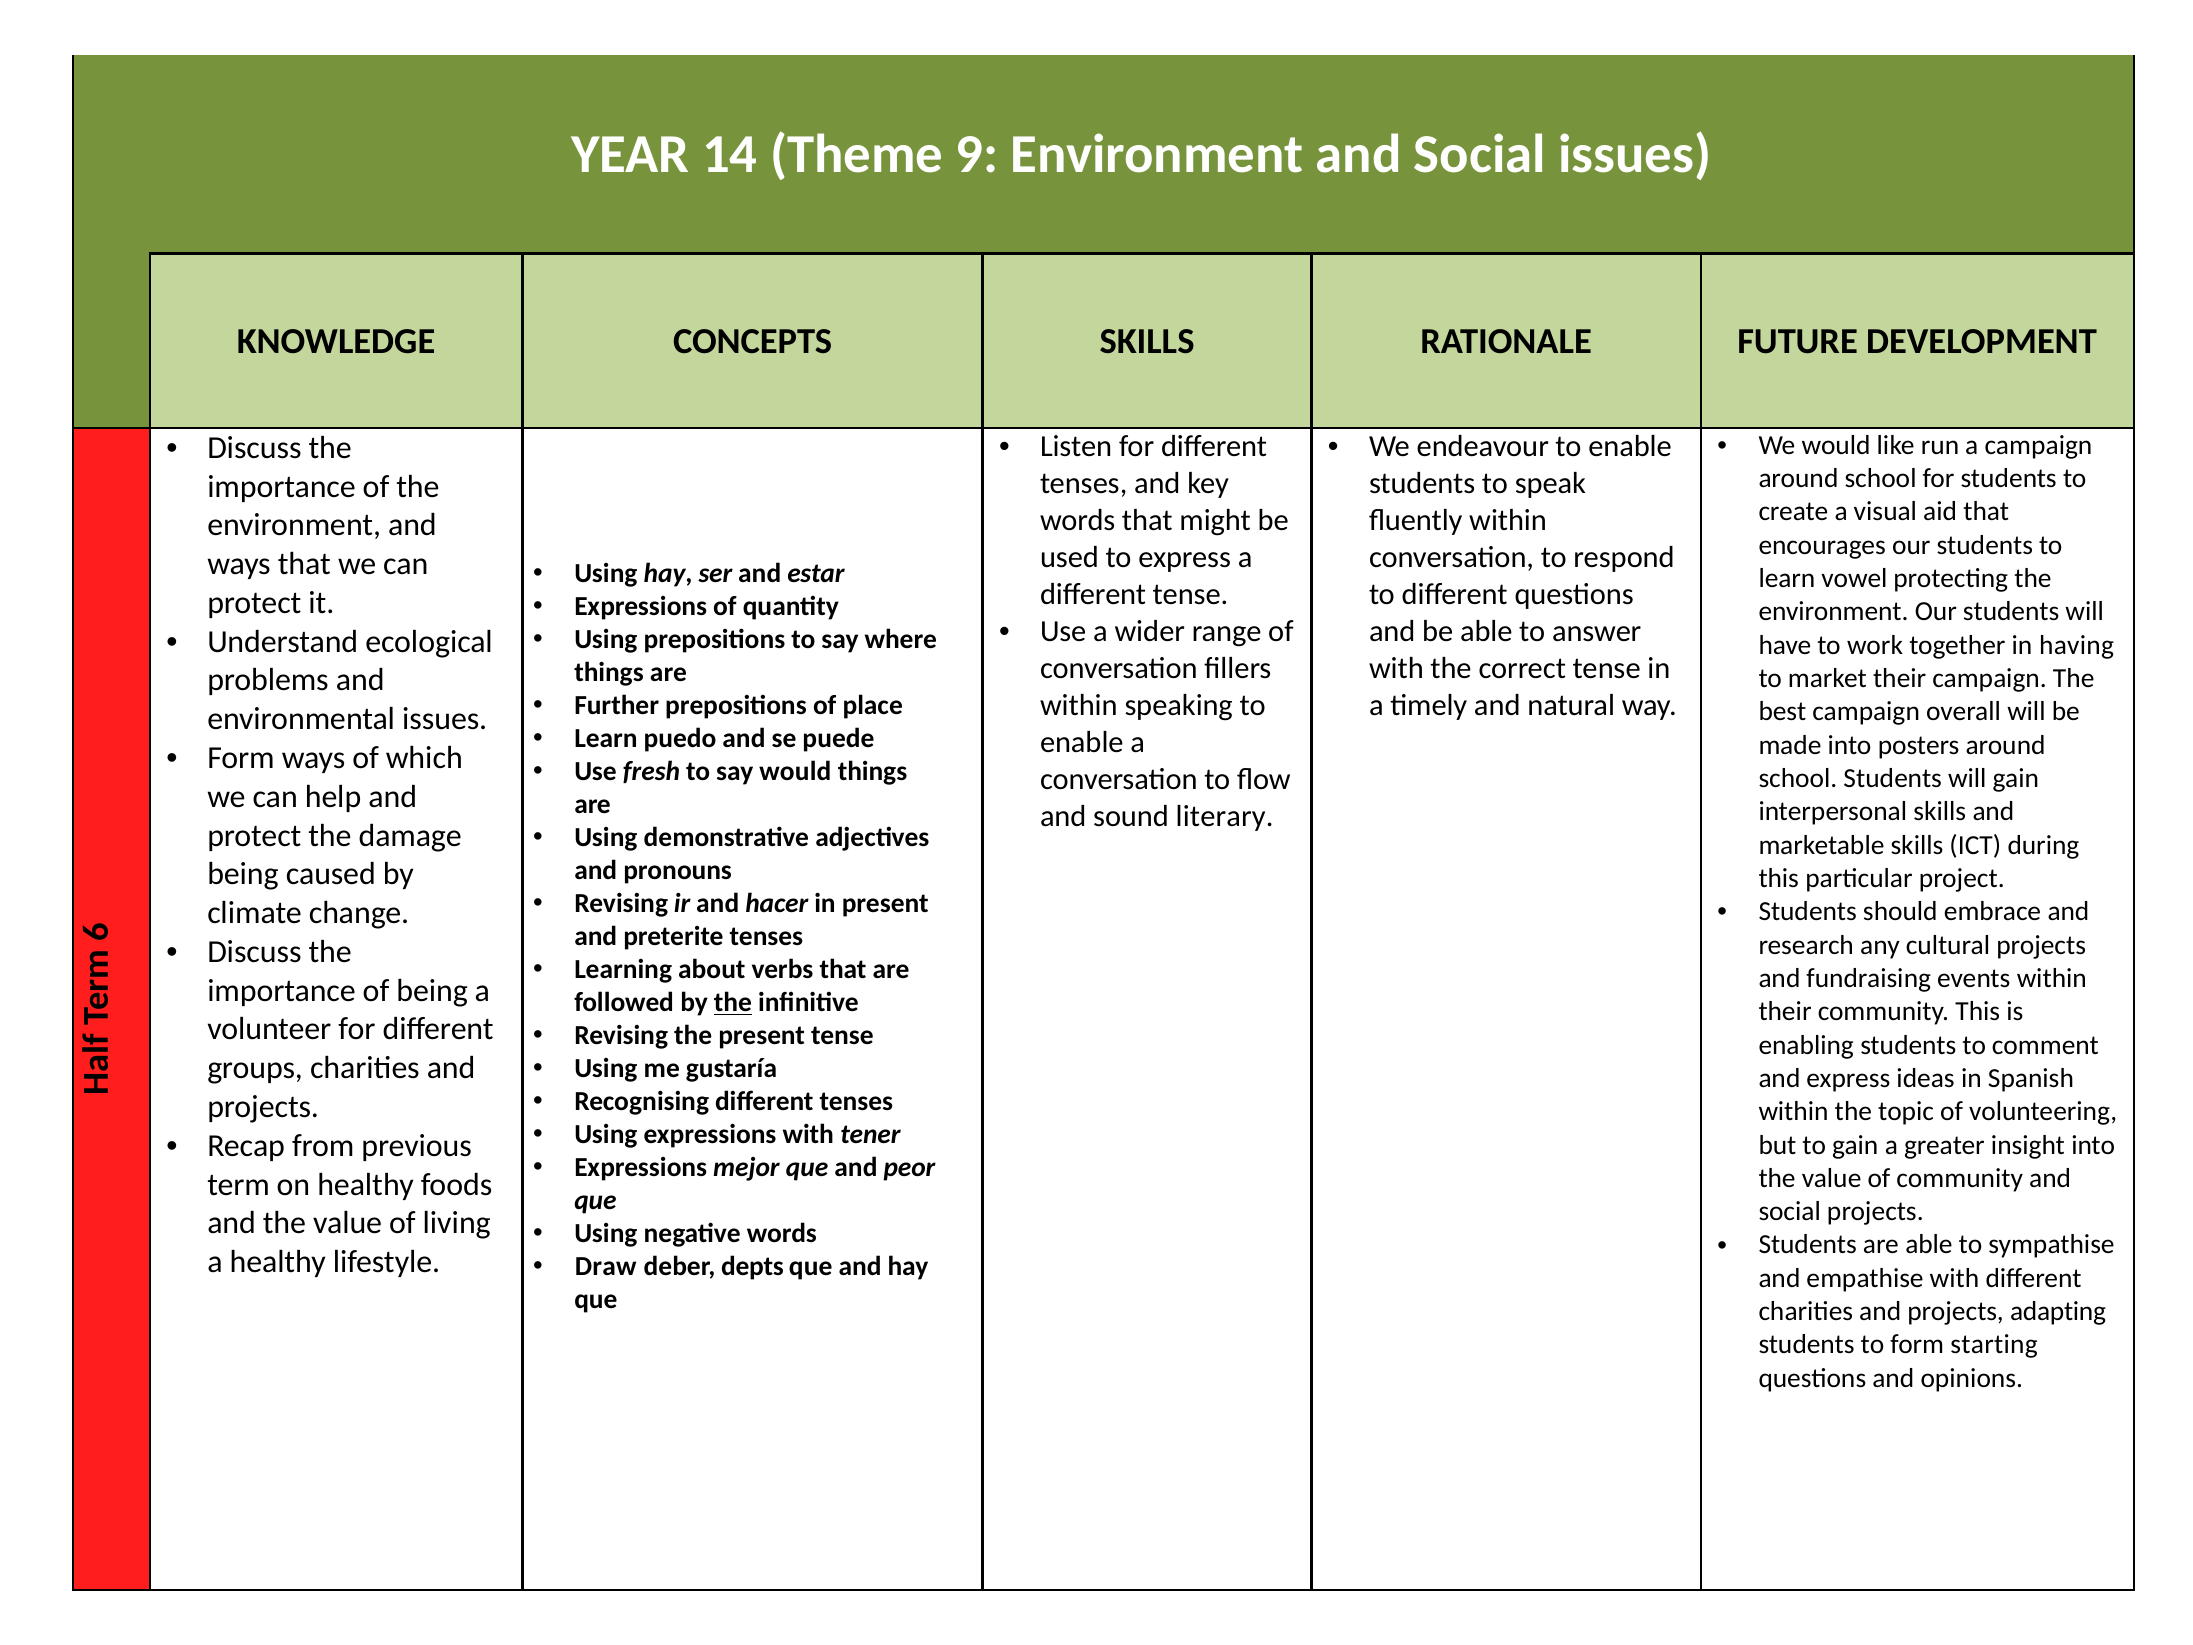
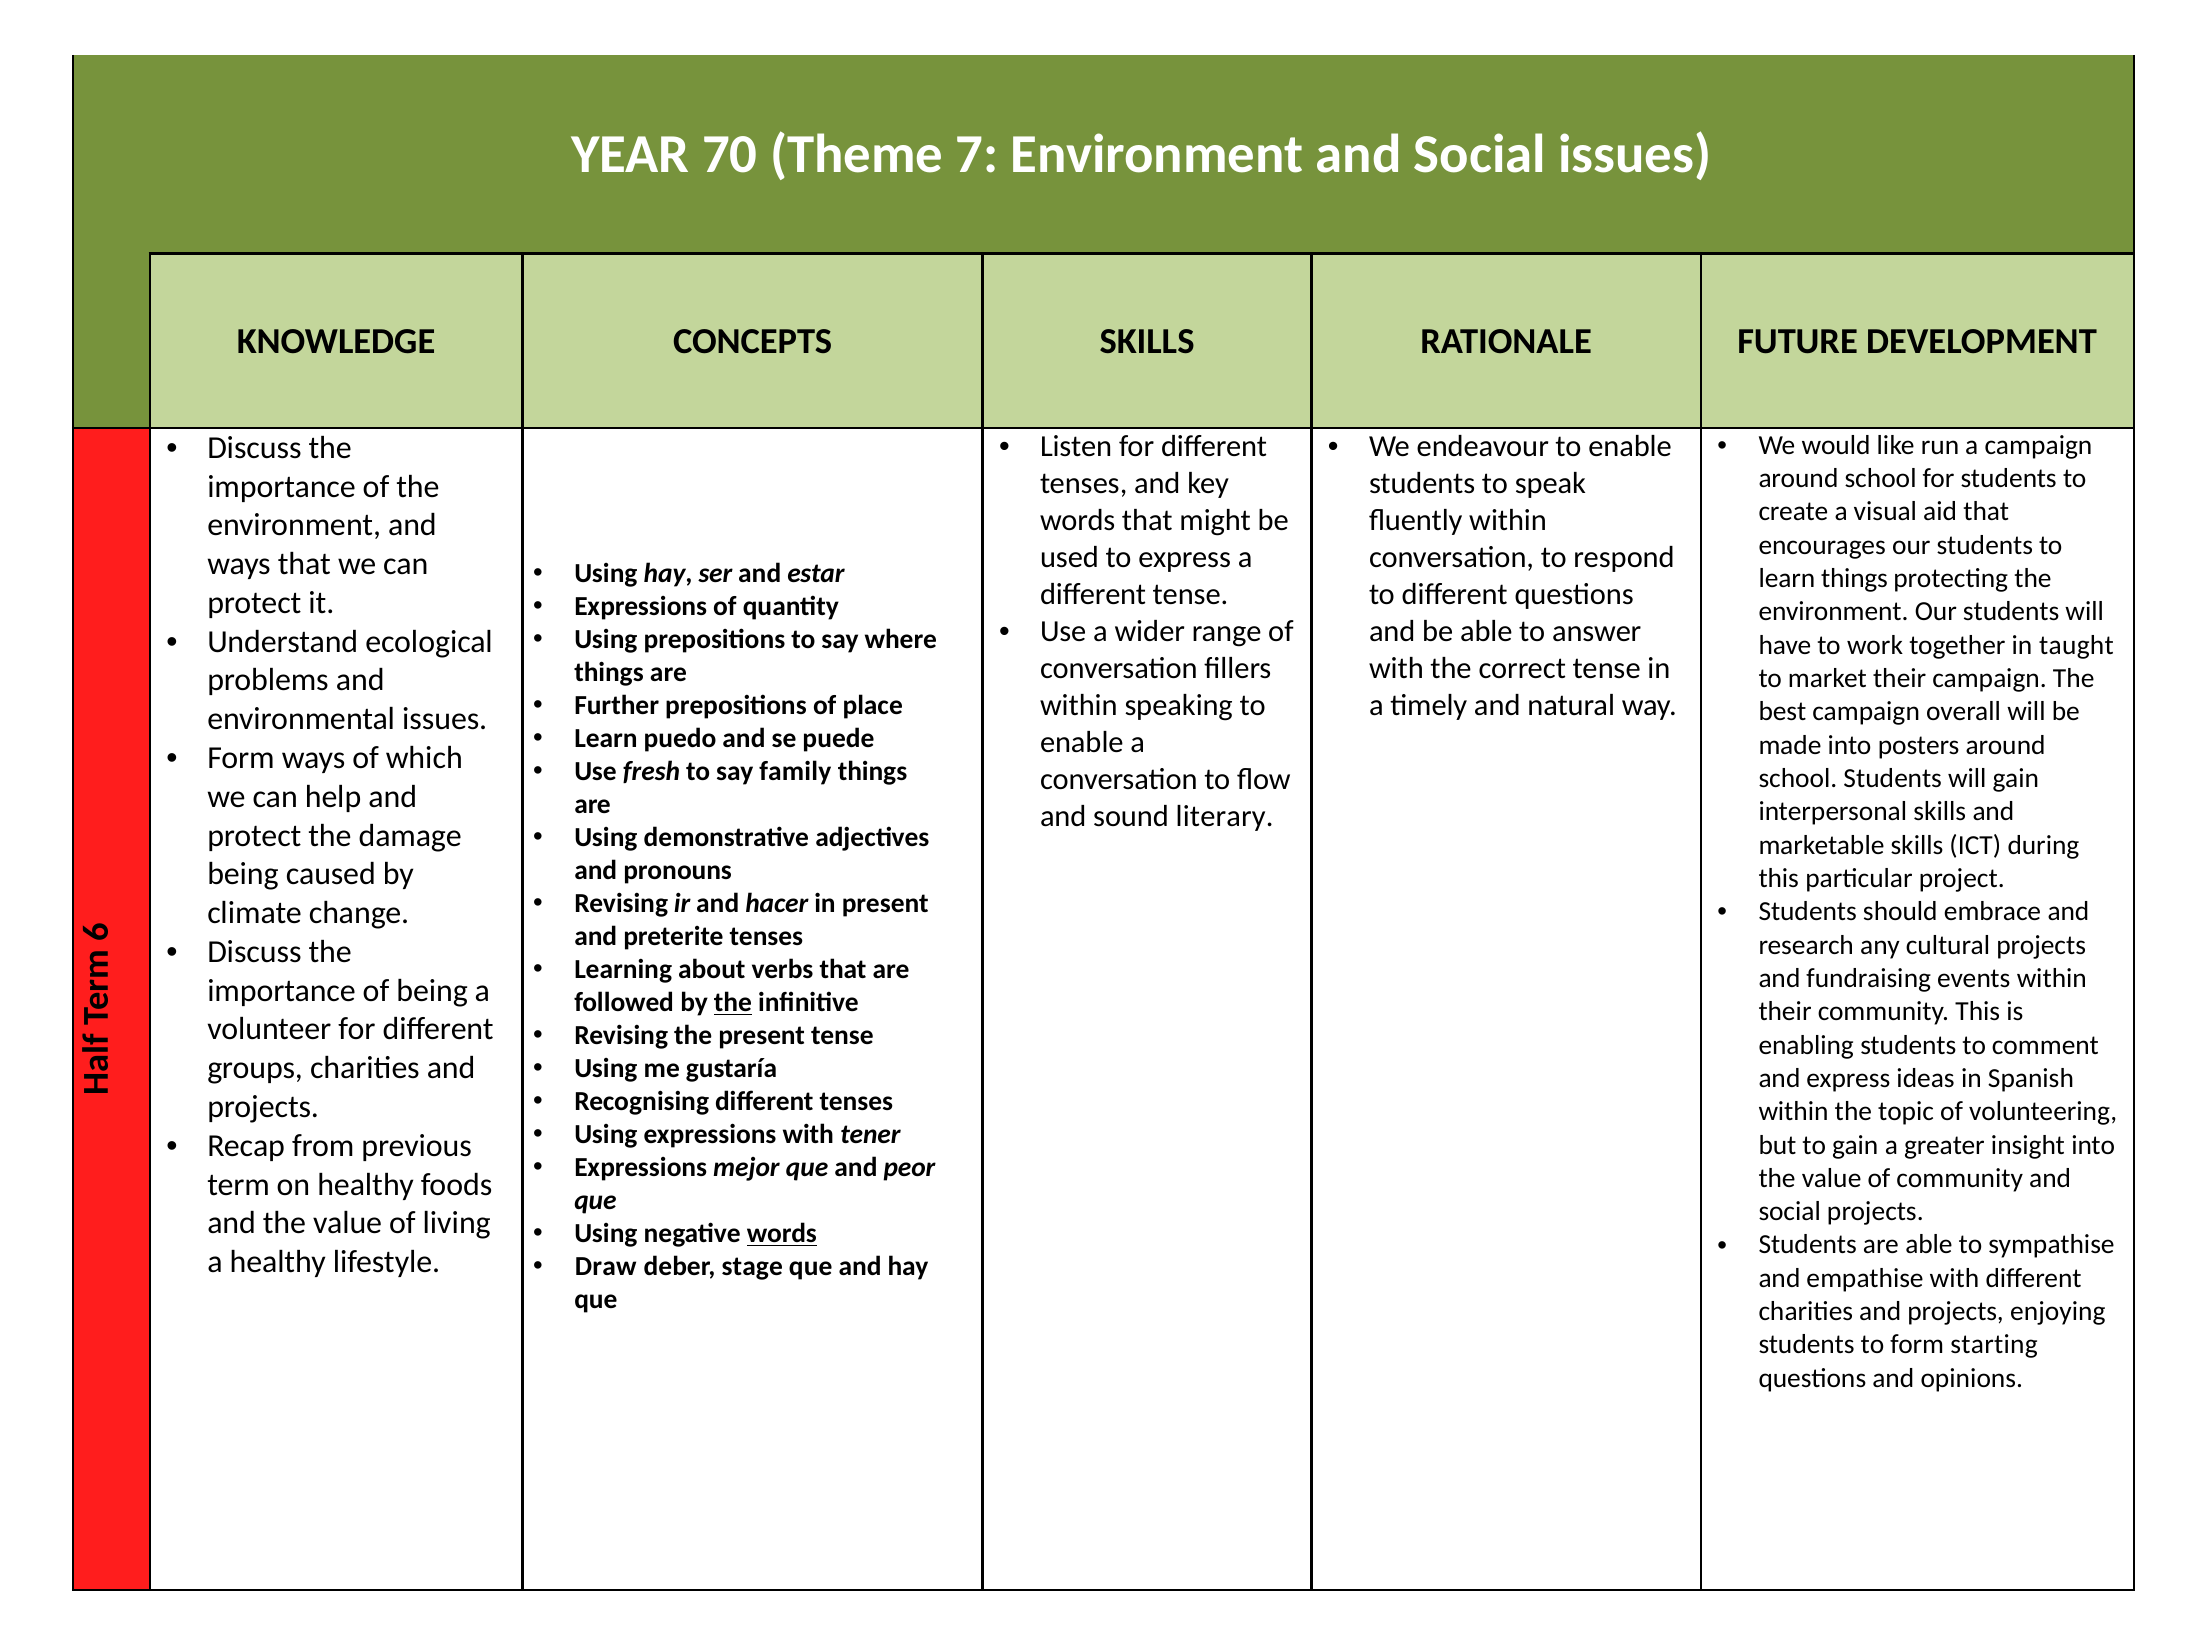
14: 14 -> 70
9: 9 -> 7
learn vowel: vowel -> things
having: having -> taught
say would: would -> family
words at (782, 1233) underline: none -> present
depts: depts -> stage
adapting: adapting -> enjoying
